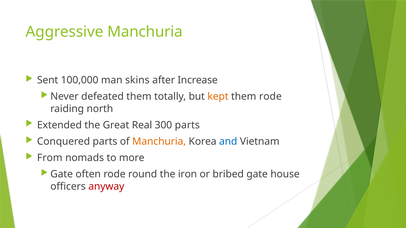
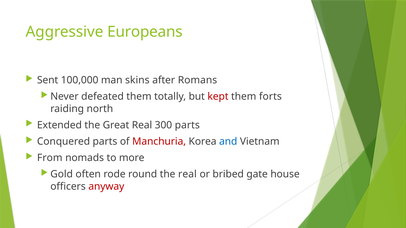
Aggressive Manchuria: Manchuria -> Europeans
Increase: Increase -> Romans
kept colour: orange -> red
them rode: rode -> forts
Manchuria at (159, 142) colour: orange -> red
Gate at (62, 175): Gate -> Gold
the iron: iron -> real
